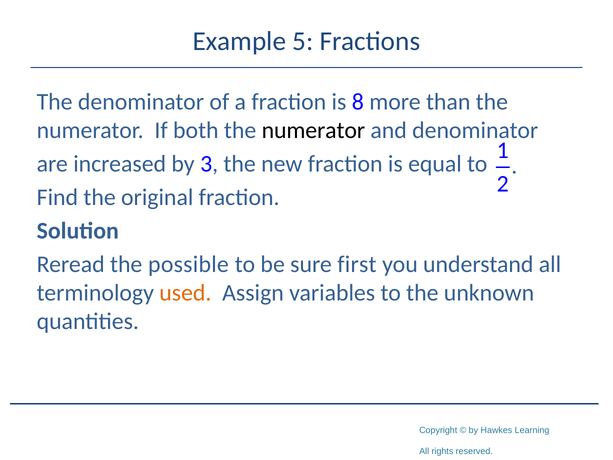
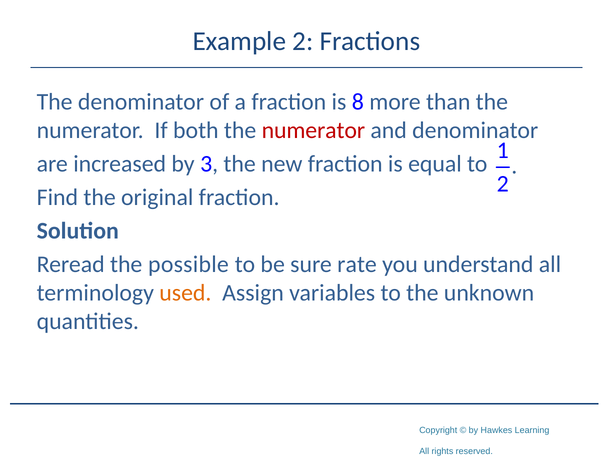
Example 5: 5 -> 2
numerator at (313, 130) colour: black -> red
first: first -> rate
